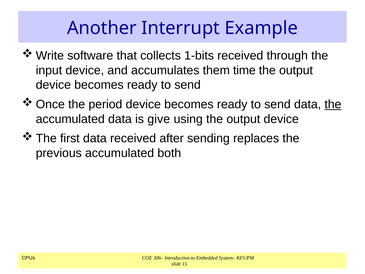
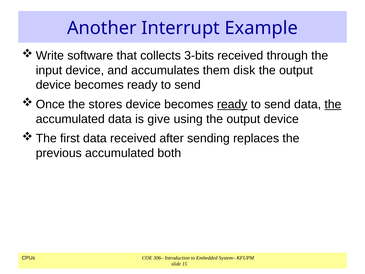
1-bits: 1-bits -> 3-bits
time: time -> disk
period: period -> stores
ready at (232, 104) underline: none -> present
